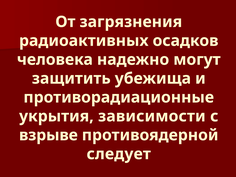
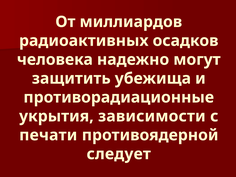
загрязнения: загрязнения -> миллиардов
взрыве: взрыве -> печати
